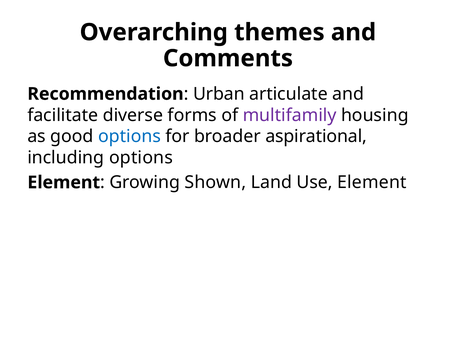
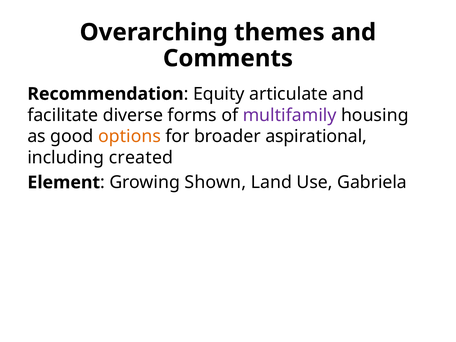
Urban: Urban -> Equity
options at (129, 136) colour: blue -> orange
including options: options -> created
Use Element: Element -> Gabriela
